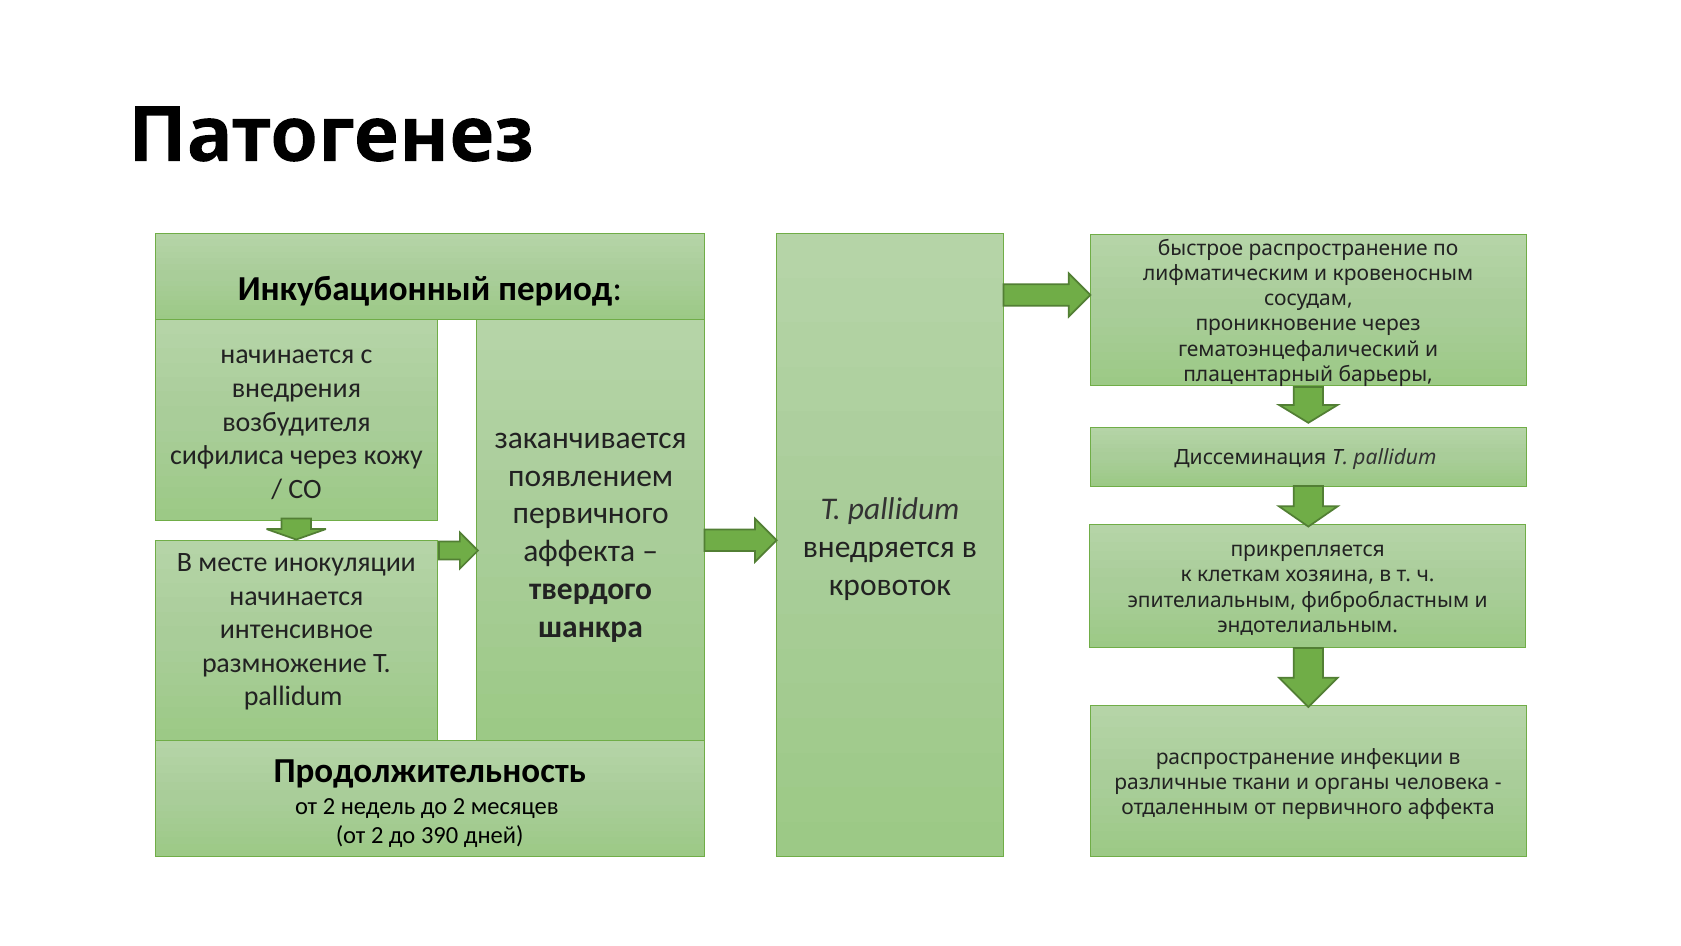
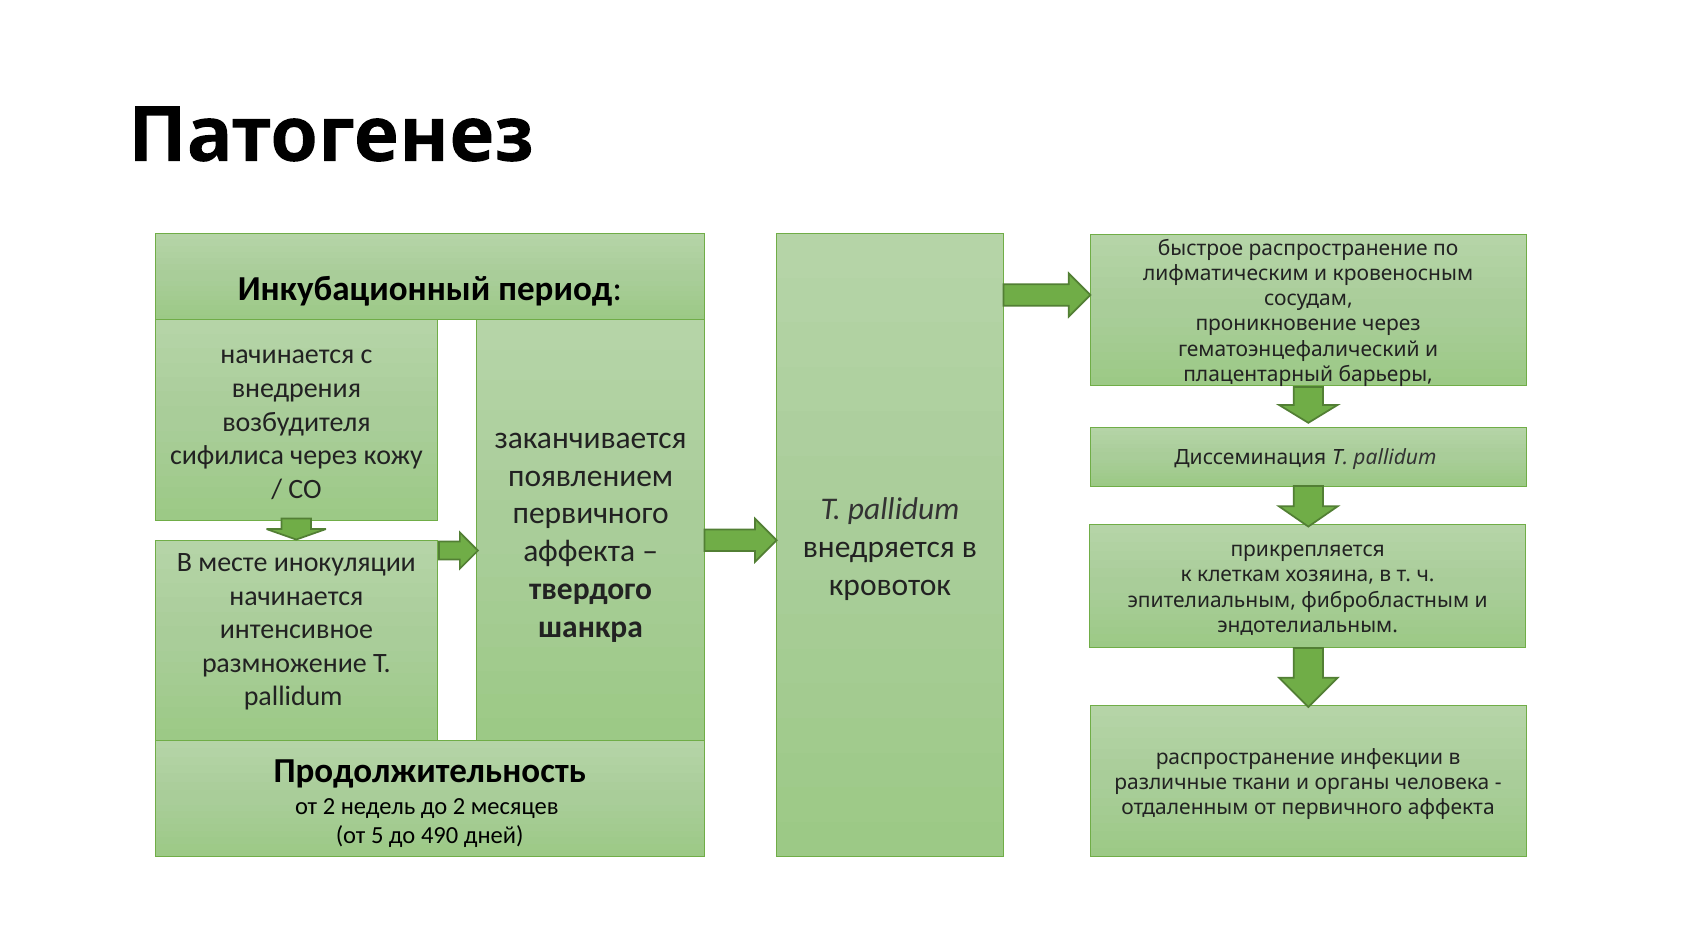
2 at (377, 835): 2 -> 5
390: 390 -> 490
